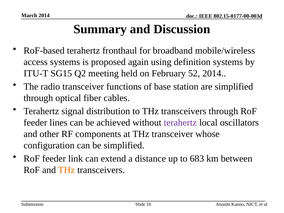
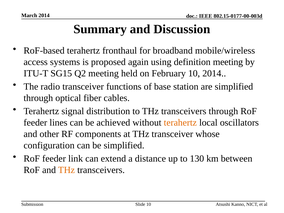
definition systems: systems -> meeting
February 52: 52 -> 10
terahertz at (180, 123) colour: purple -> orange
683: 683 -> 130
